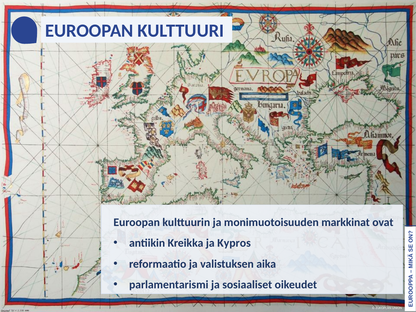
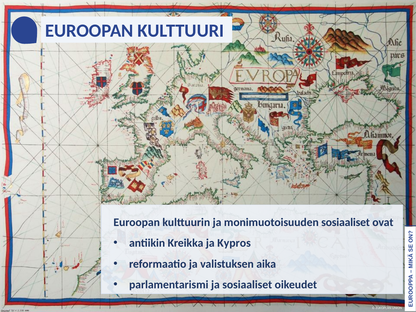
monimuotoisuuden markkinat: markkinat -> sosiaaliset
